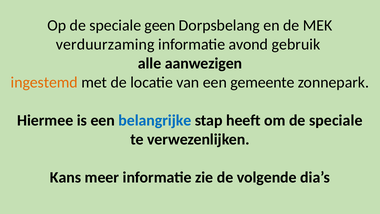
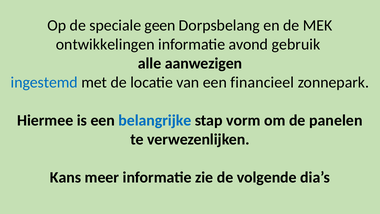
verduurzaming: verduurzaming -> ontwikkelingen
ingestemd colour: orange -> blue
gemeente: gemeente -> financieel
heeft: heeft -> vorm
om de speciale: speciale -> panelen
